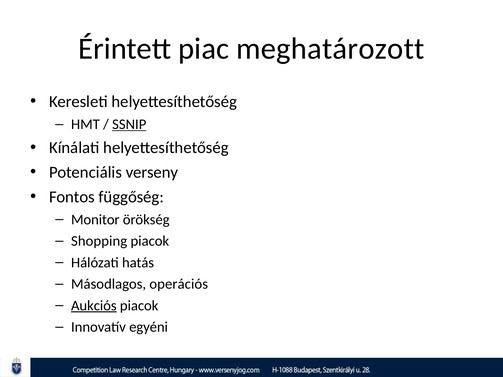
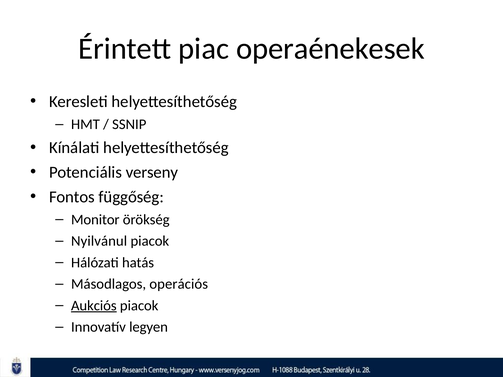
meghatározott: meghatározott -> operaénekesek
SSNIP underline: present -> none
Shopping: Shopping -> Nyilvánul
egyéni: egyéni -> legyen
